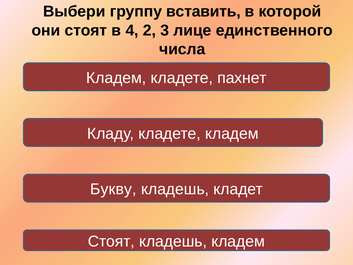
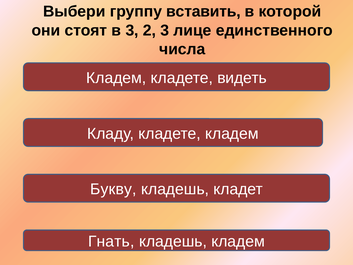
в 4: 4 -> 3
пахнет: пахнет -> видеть
Стоят at (111, 241): Стоят -> Гнать
